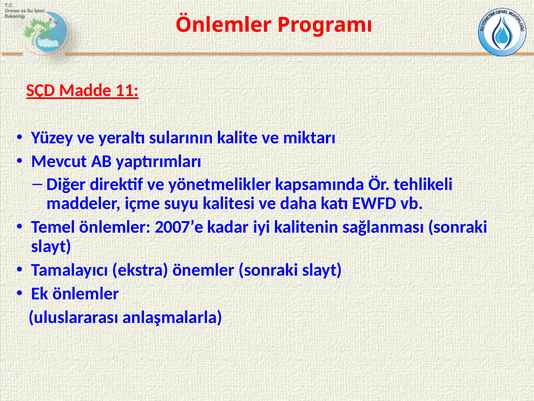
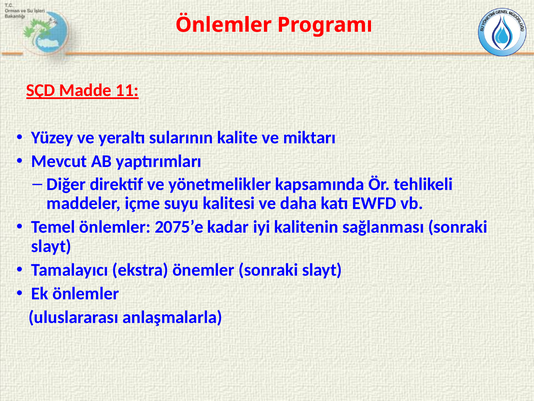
2007’e: 2007’e -> 2075’e
